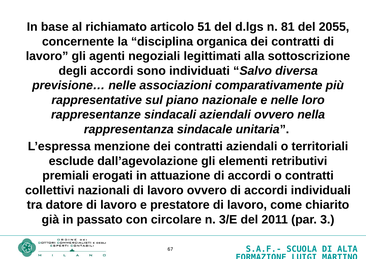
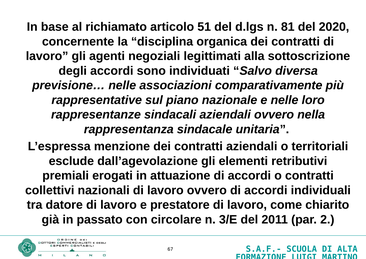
2055: 2055 -> 2020
3: 3 -> 2
